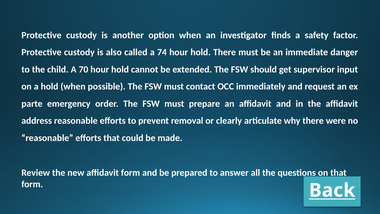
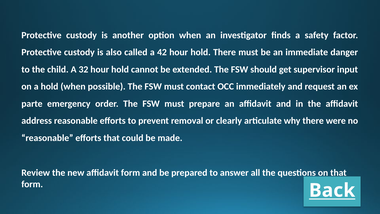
74: 74 -> 42
70: 70 -> 32
